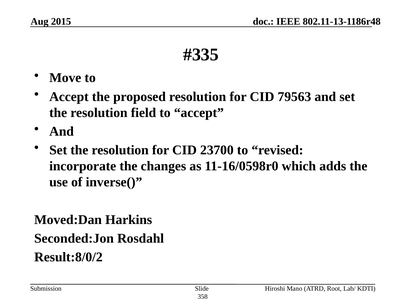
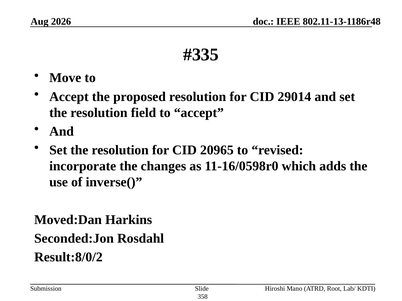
2015: 2015 -> 2026
79563: 79563 -> 29014
23700: 23700 -> 20965
